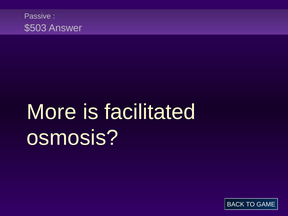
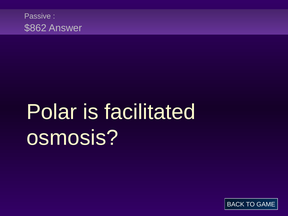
$503: $503 -> $862
More: More -> Polar
